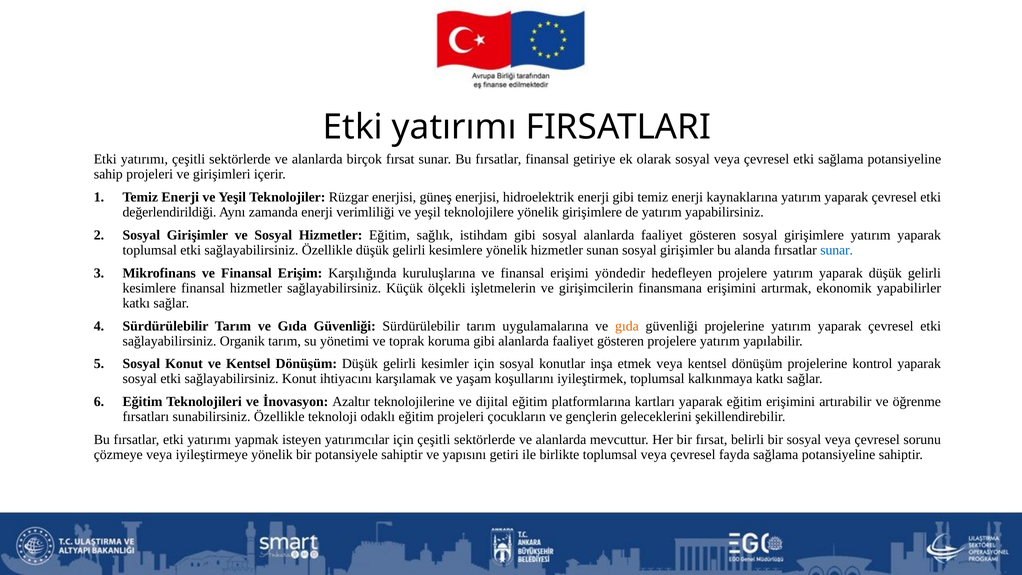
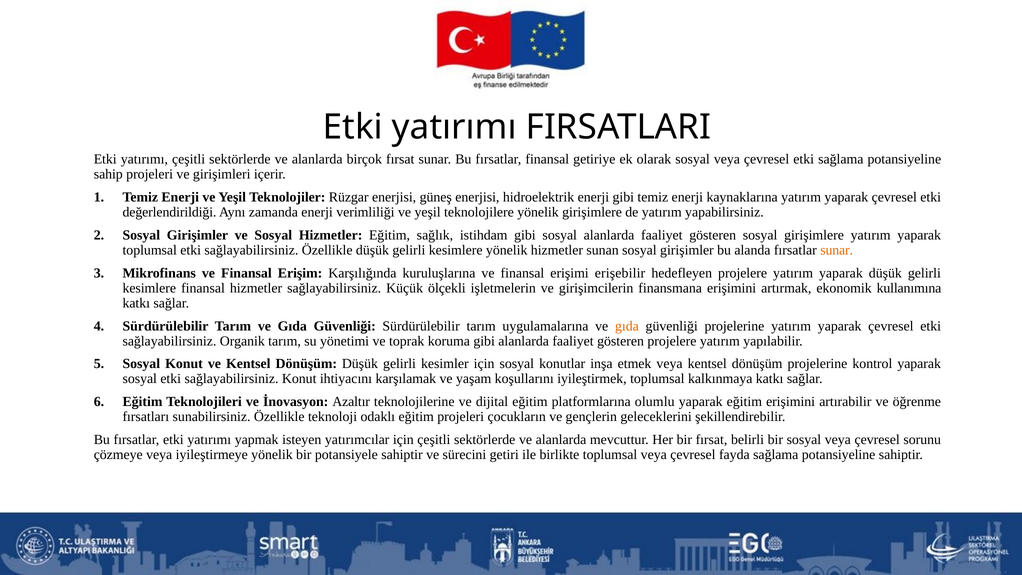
sunar at (837, 250) colour: blue -> orange
yöndedir: yöndedir -> erişebilir
yapabilirler: yapabilirler -> kullanımına
kartları: kartları -> olumlu
yapısını: yapısını -> sürecini
